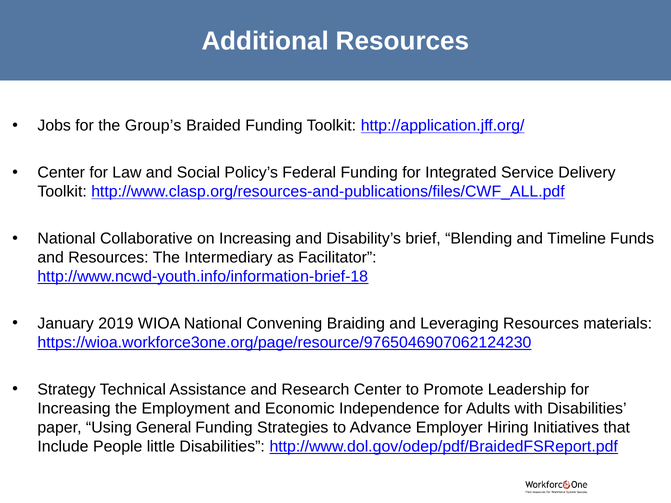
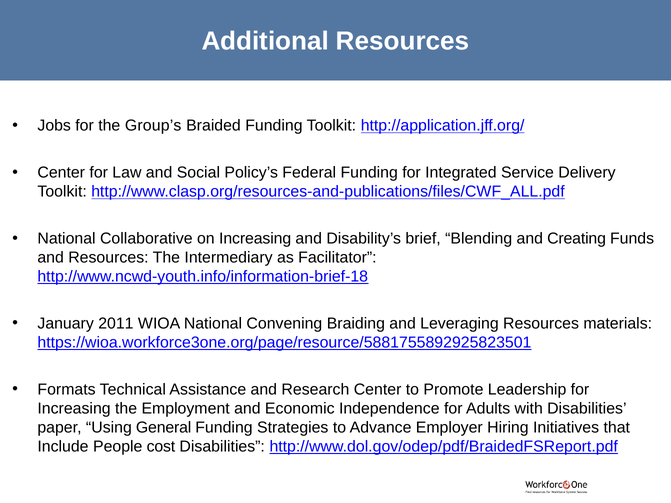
Timeline: Timeline -> Creating
2019: 2019 -> 2011
https://wioa.workforce3one.org/page/resource/9765046907062124230: https://wioa.workforce3one.org/page/resource/9765046907062124230 -> https://wioa.workforce3one.org/page/resource/5881755892925823501
Strategy: Strategy -> Formats
little: little -> cost
